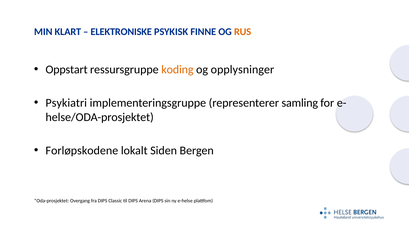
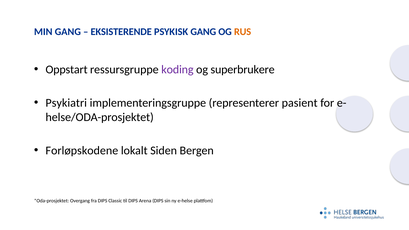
MIN KLART: KLART -> GANG
ELEKTRONISKE: ELEKTRONISKE -> EKSISTERENDE
PSYKISK FINNE: FINNE -> GANG
koding colour: orange -> purple
opplysninger: opplysninger -> superbrukere
samling: samling -> pasient
